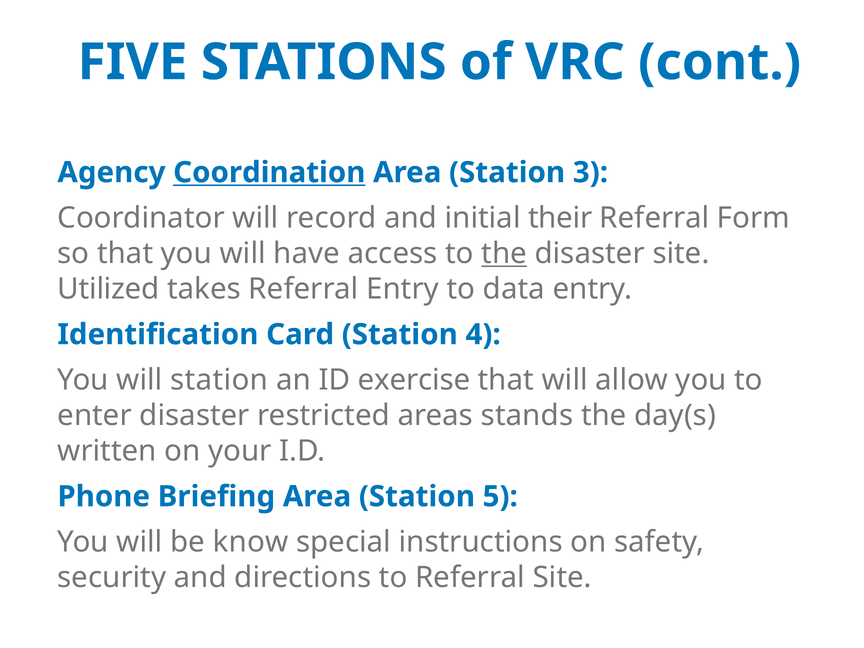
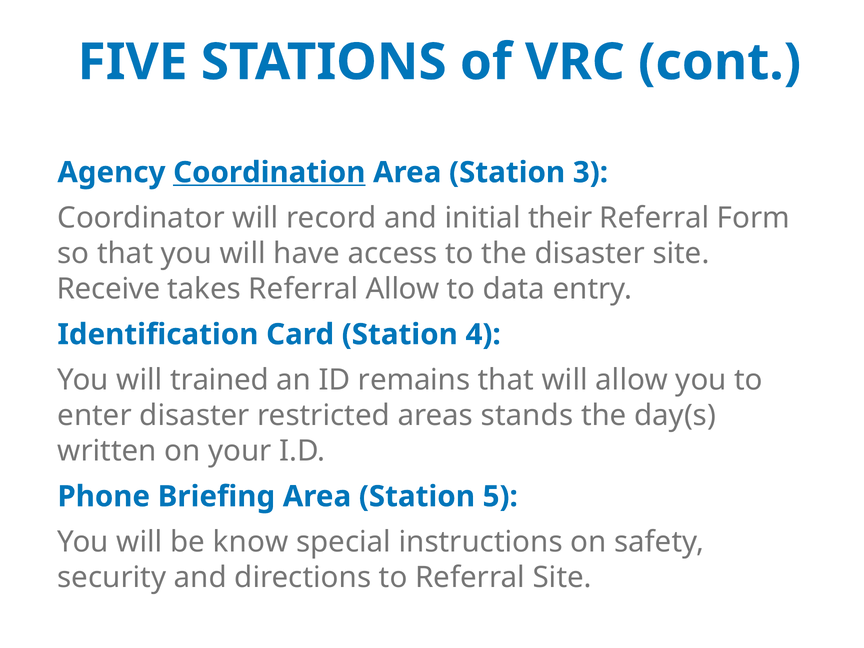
the at (504, 253) underline: present -> none
Utilized: Utilized -> Receive
Referral Entry: Entry -> Allow
will station: station -> trained
exercise: exercise -> remains
